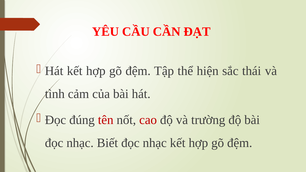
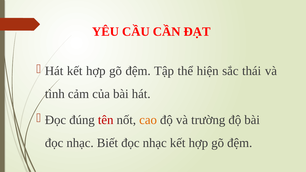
cao colour: red -> orange
